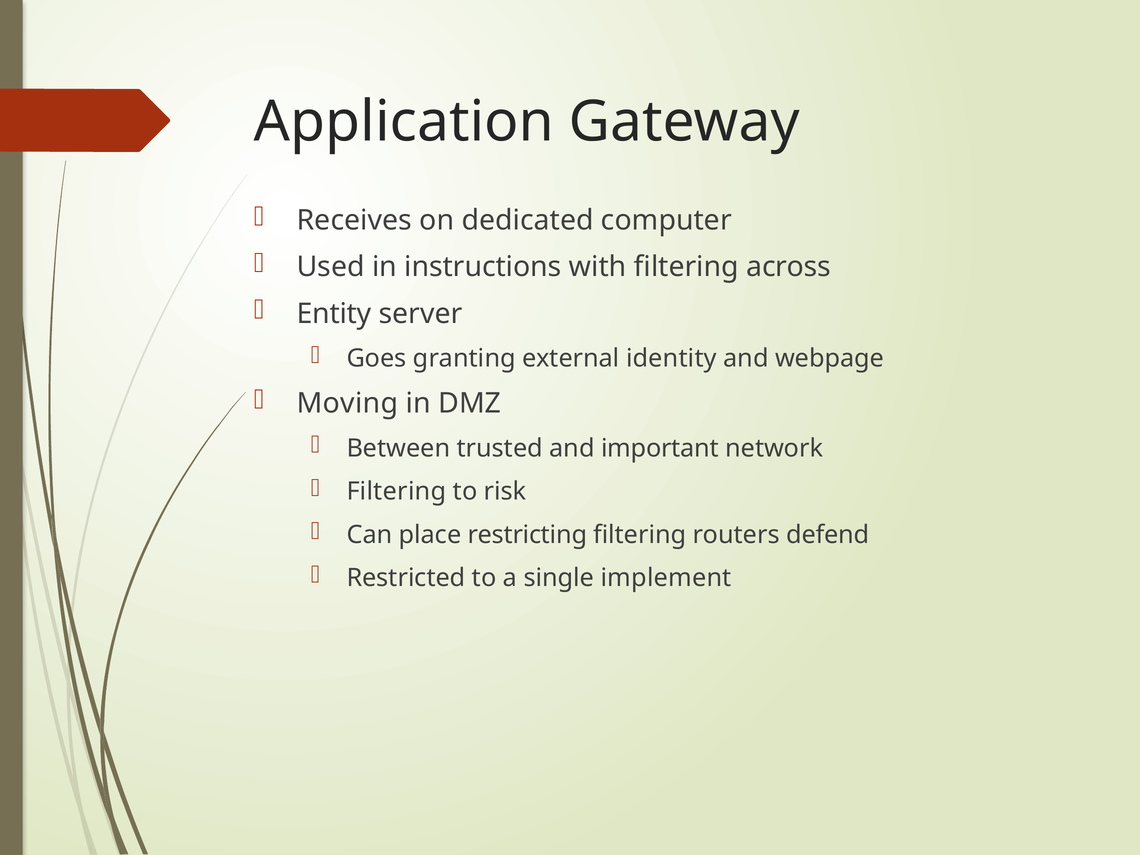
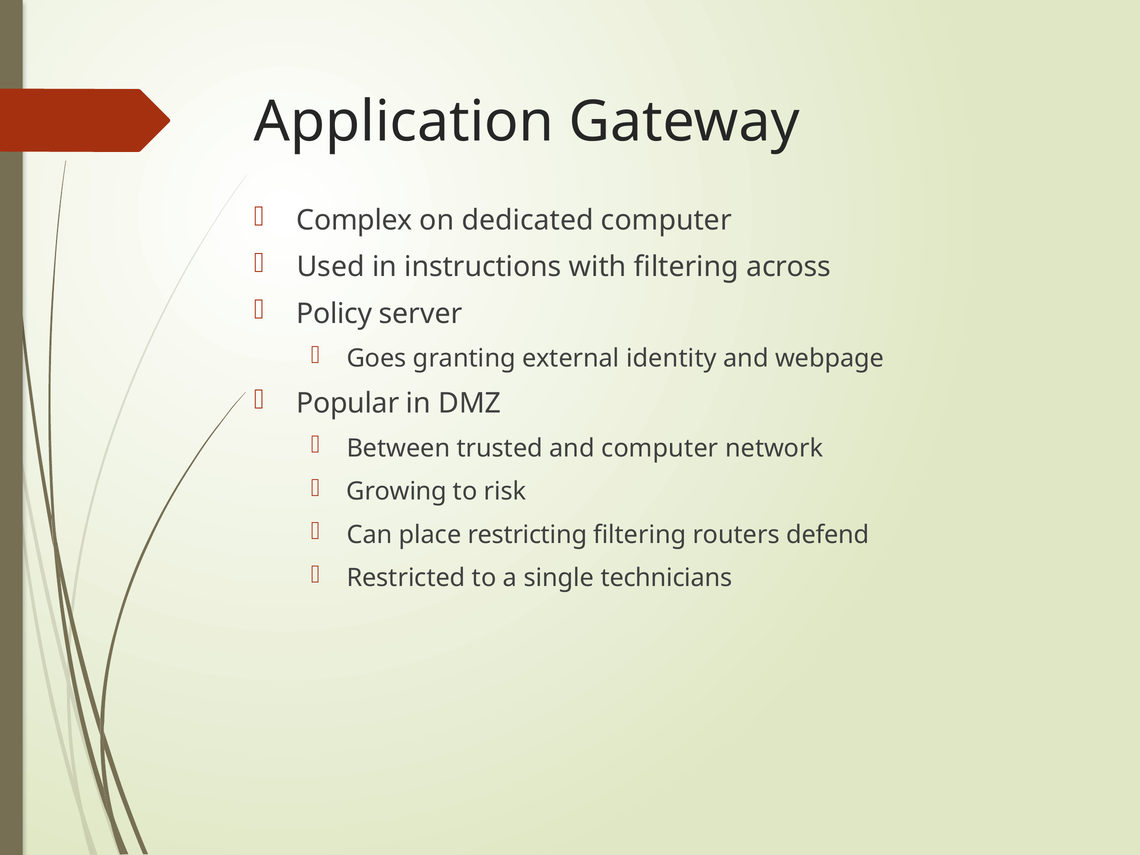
Receives: Receives -> Complex
Entity: Entity -> Policy
Moving: Moving -> Popular
and important: important -> computer
Filtering at (396, 492): Filtering -> Growing
implement: implement -> technicians
